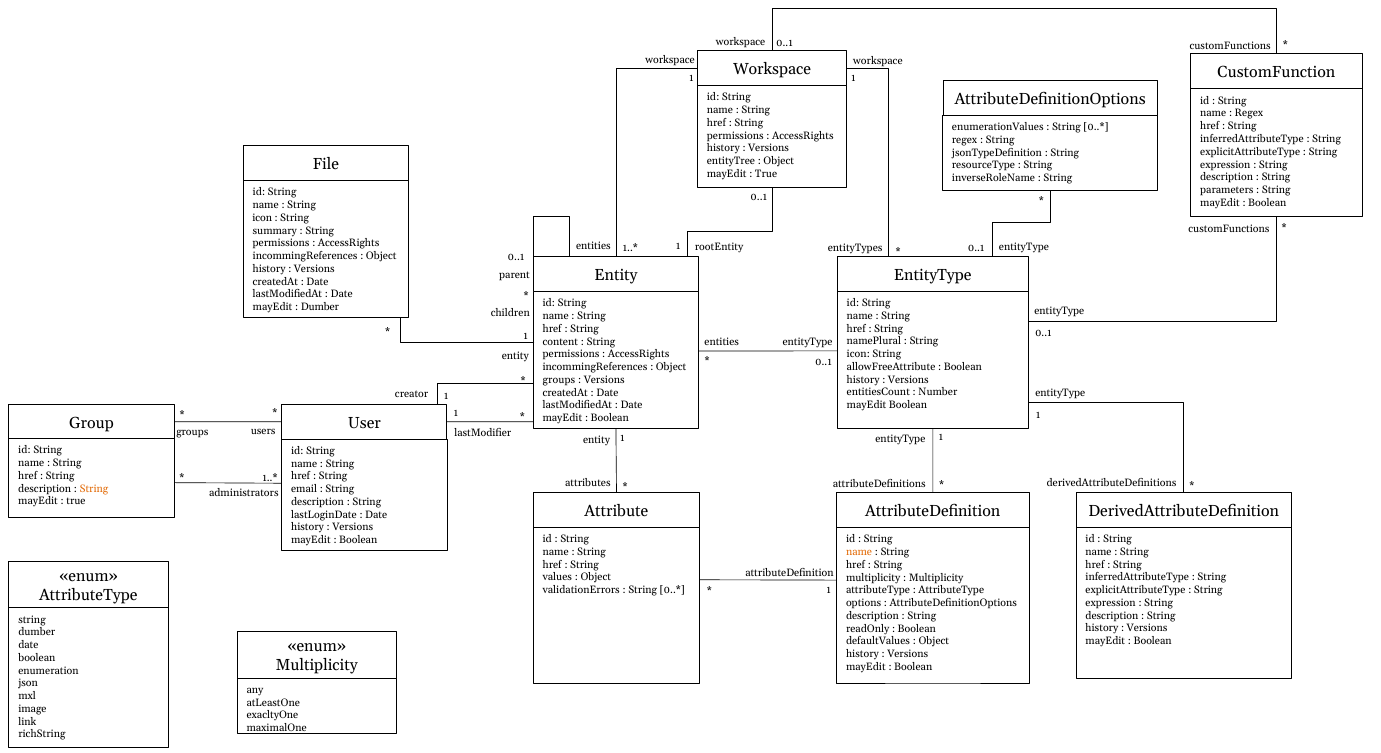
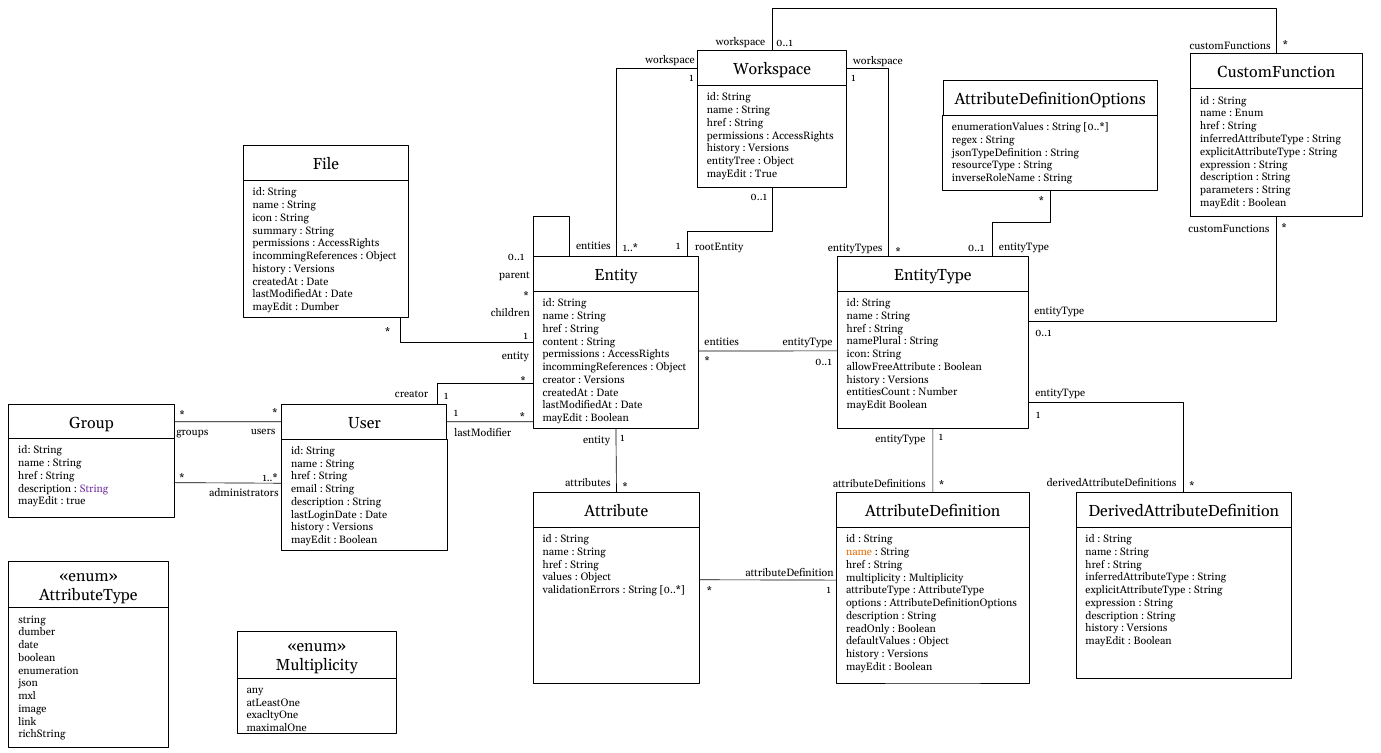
Regex at (1249, 114): Regex -> Enum
groups at (559, 380): groups -> creator
String at (94, 489) colour: orange -> purple
